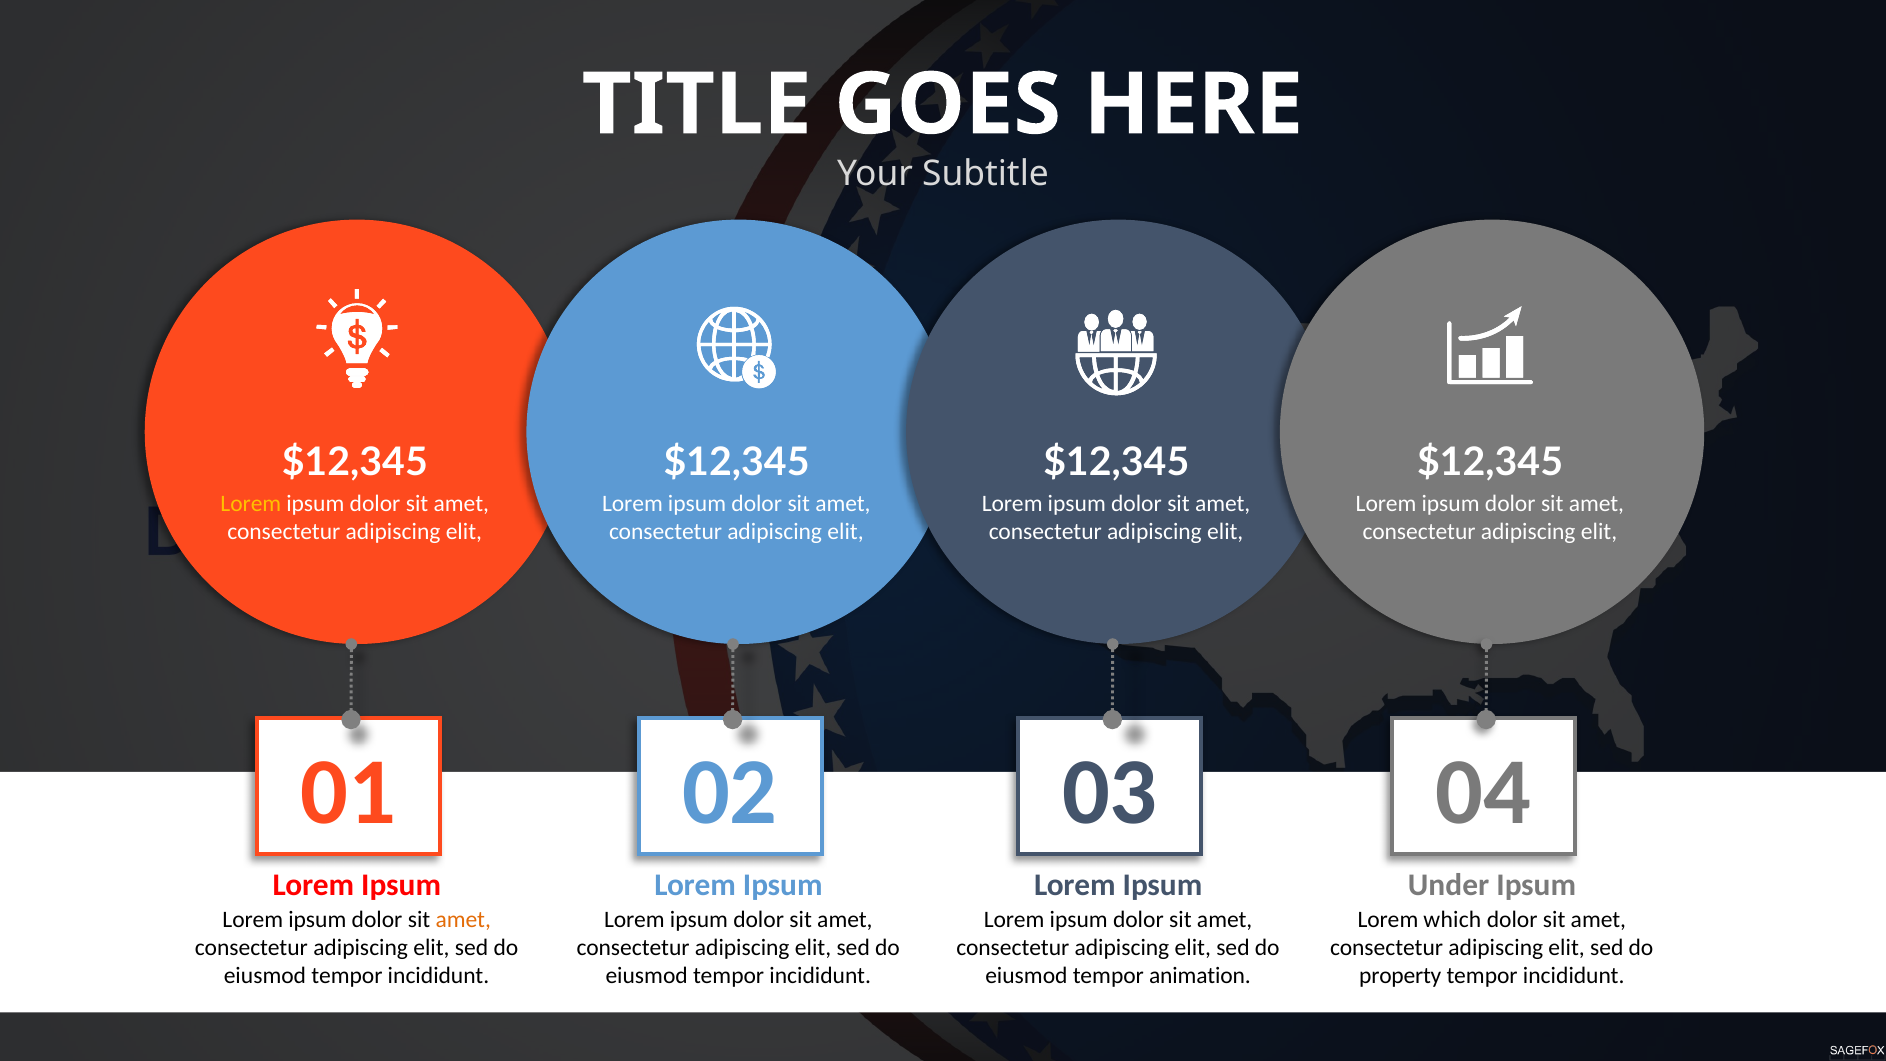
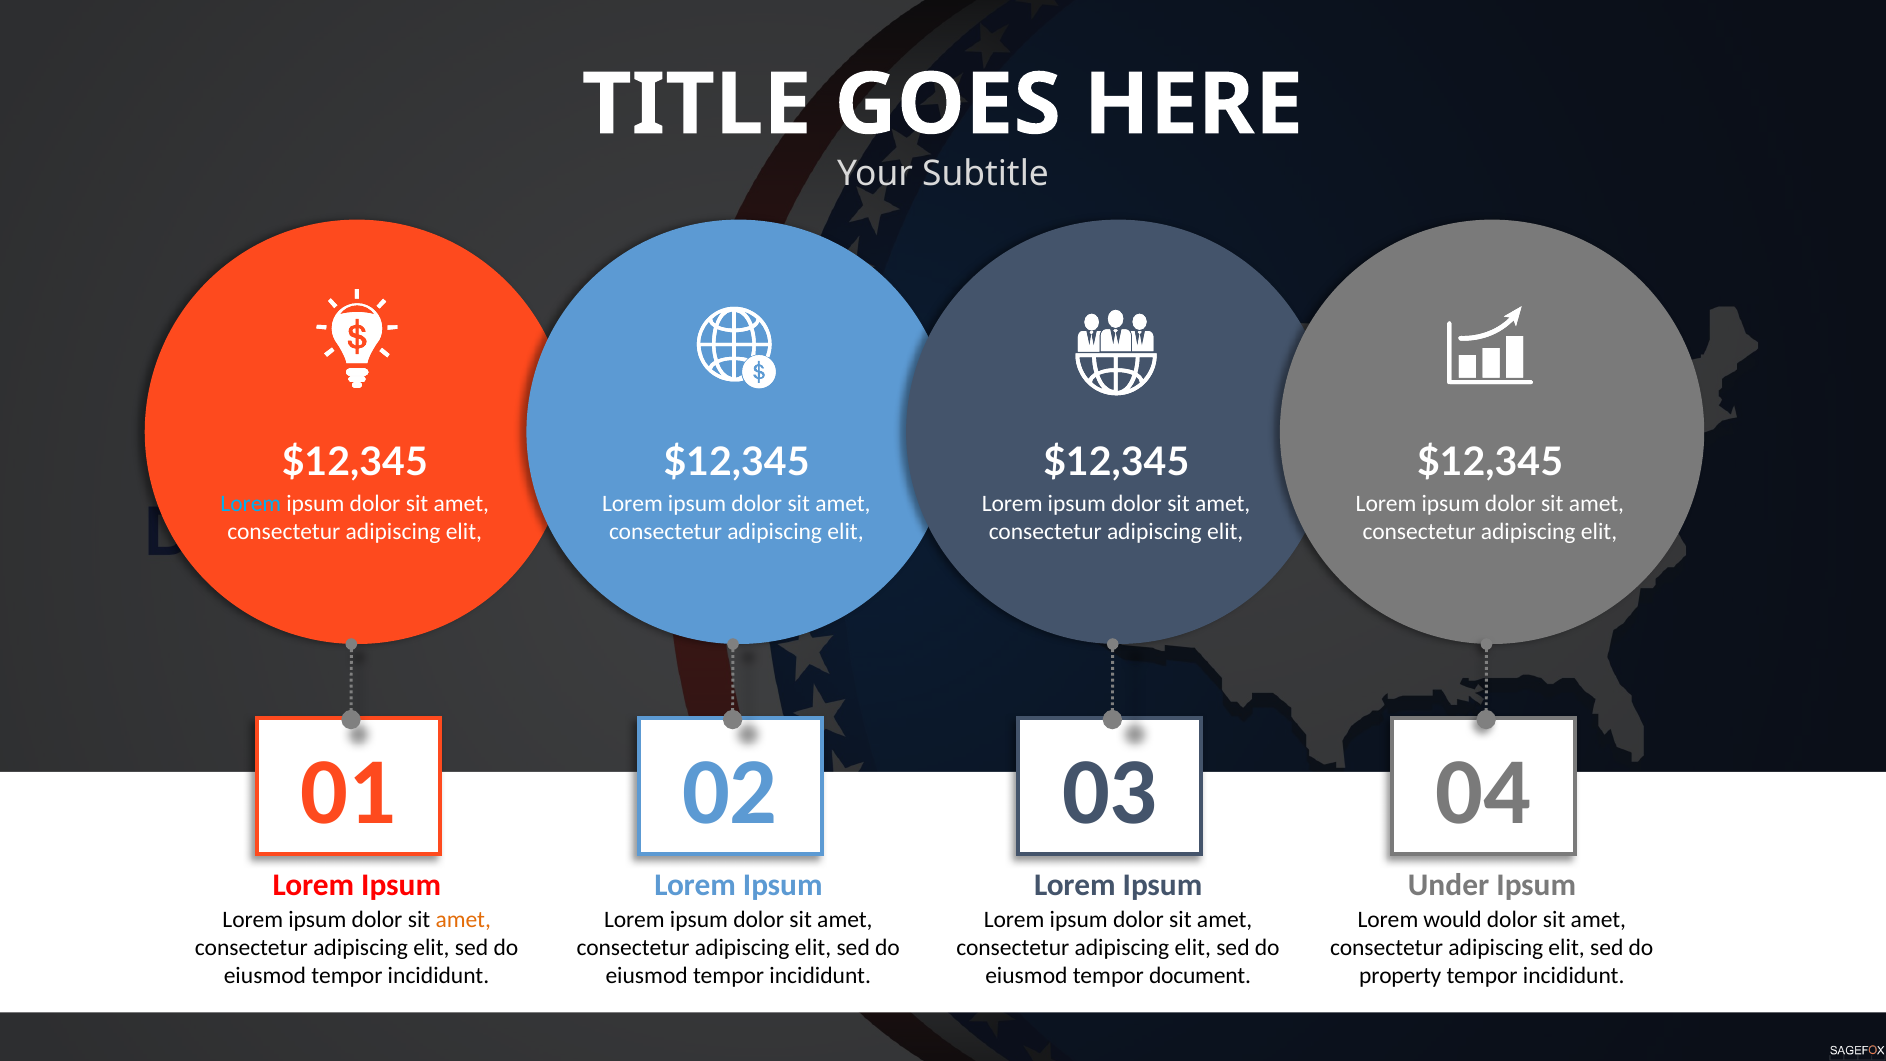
Lorem at (251, 504) colour: yellow -> light blue
which: which -> would
animation: animation -> document
